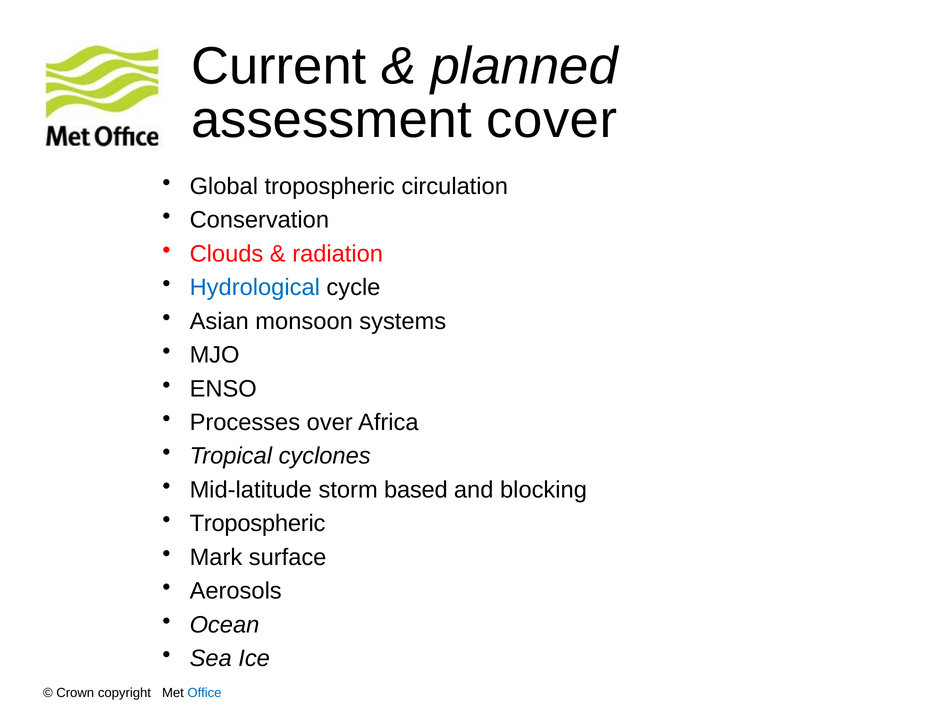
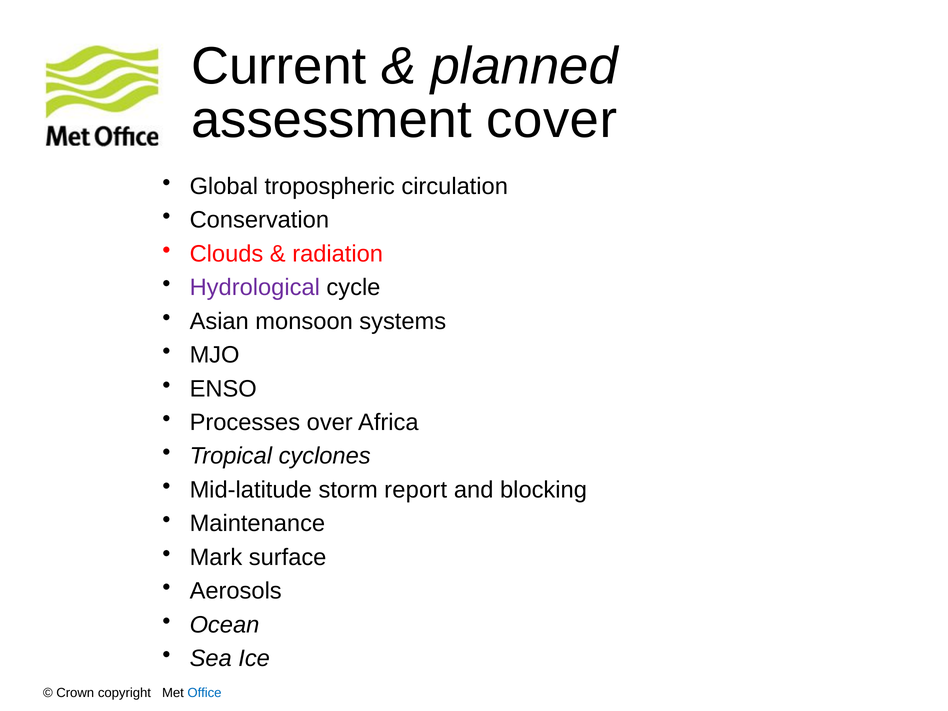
Hydrological colour: blue -> purple
based: based -> report
Tropospheric at (258, 524): Tropospheric -> Maintenance
